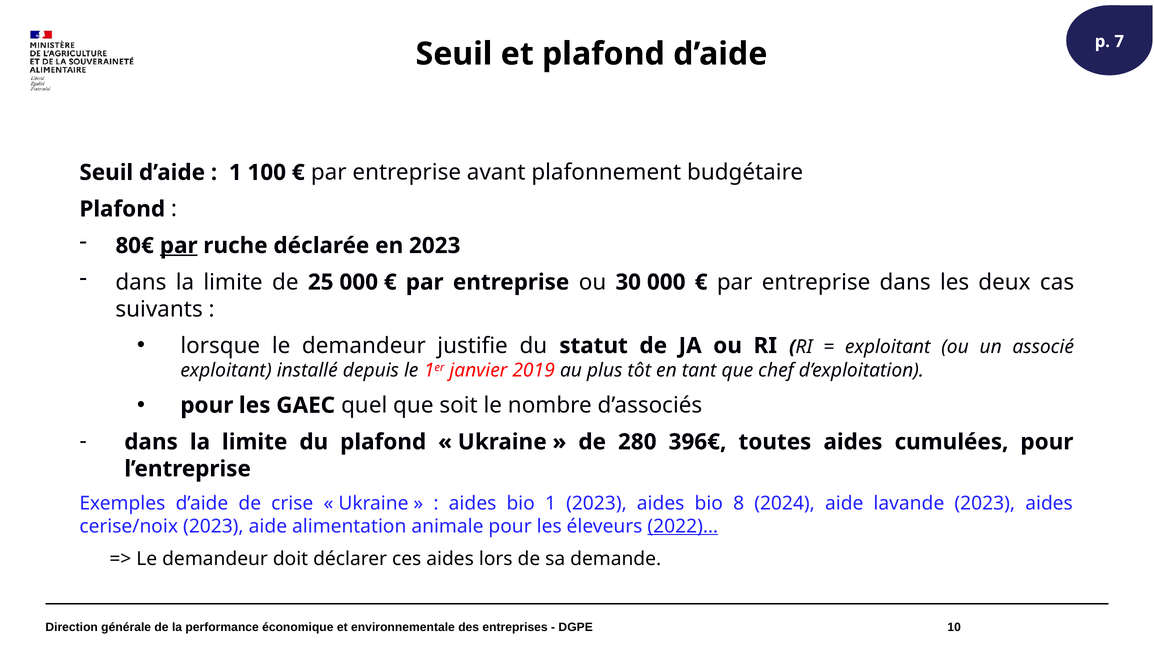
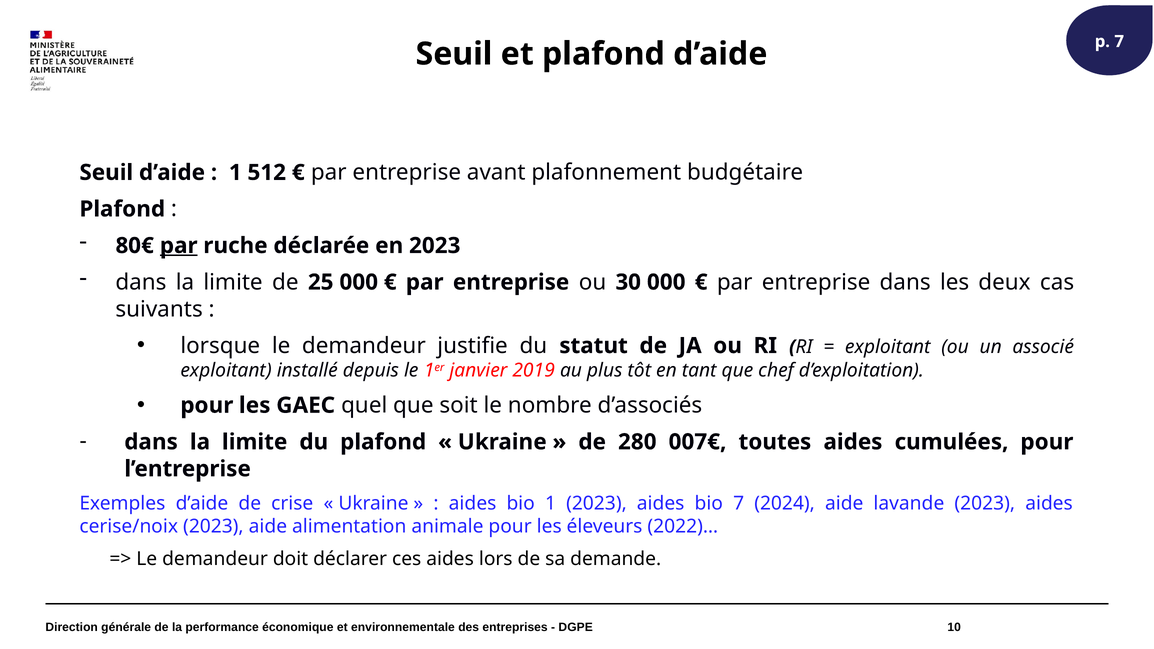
100: 100 -> 512
396€: 396€ -> 007€
bio 8: 8 -> 7
2022)… underline: present -> none
